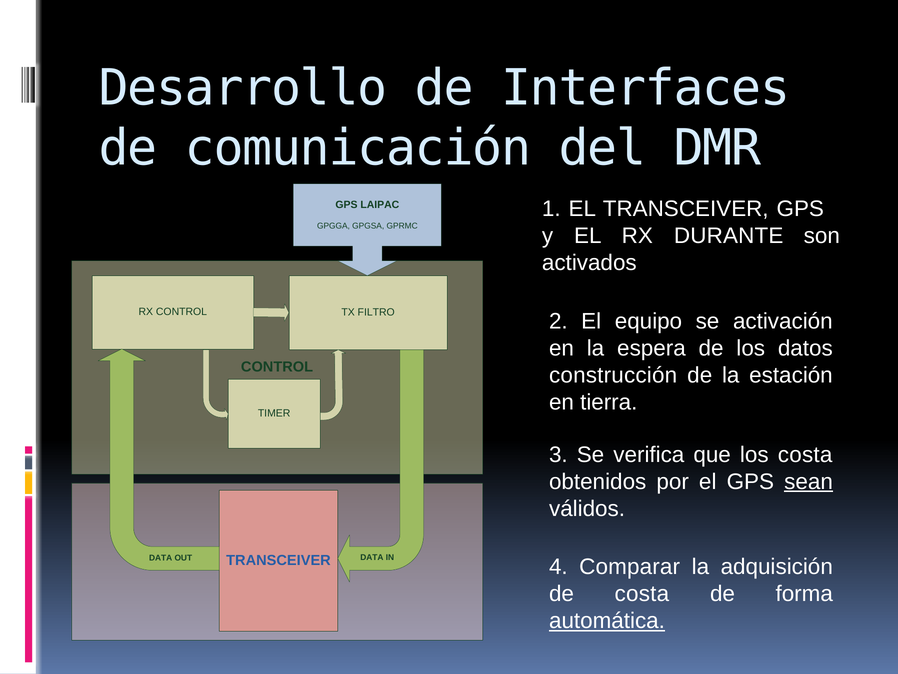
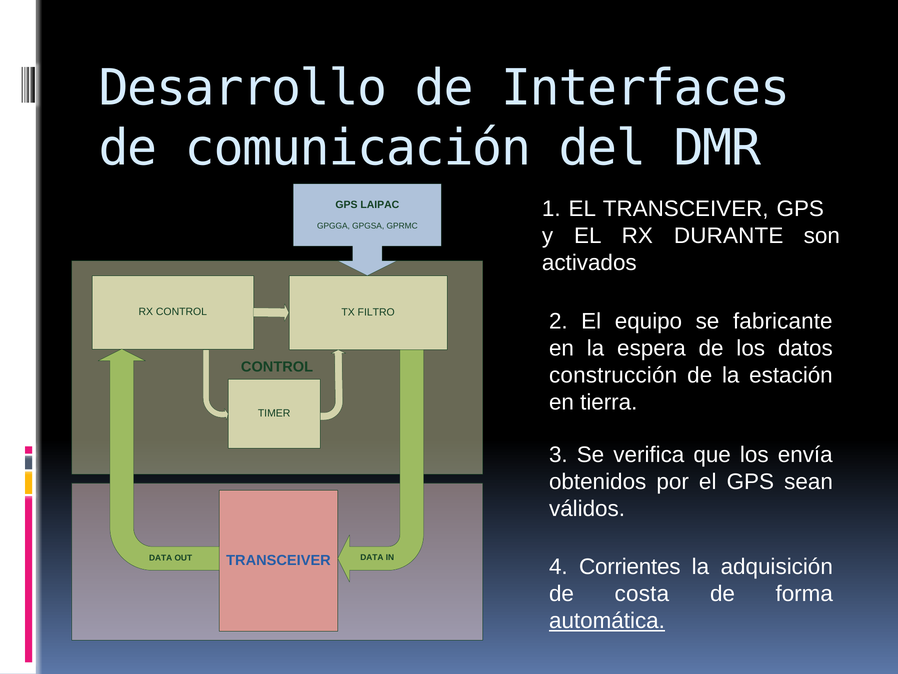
activación: activación -> fabricante
los costa: costa -> envía
sean underline: present -> none
Comparar: Comparar -> Corrientes
